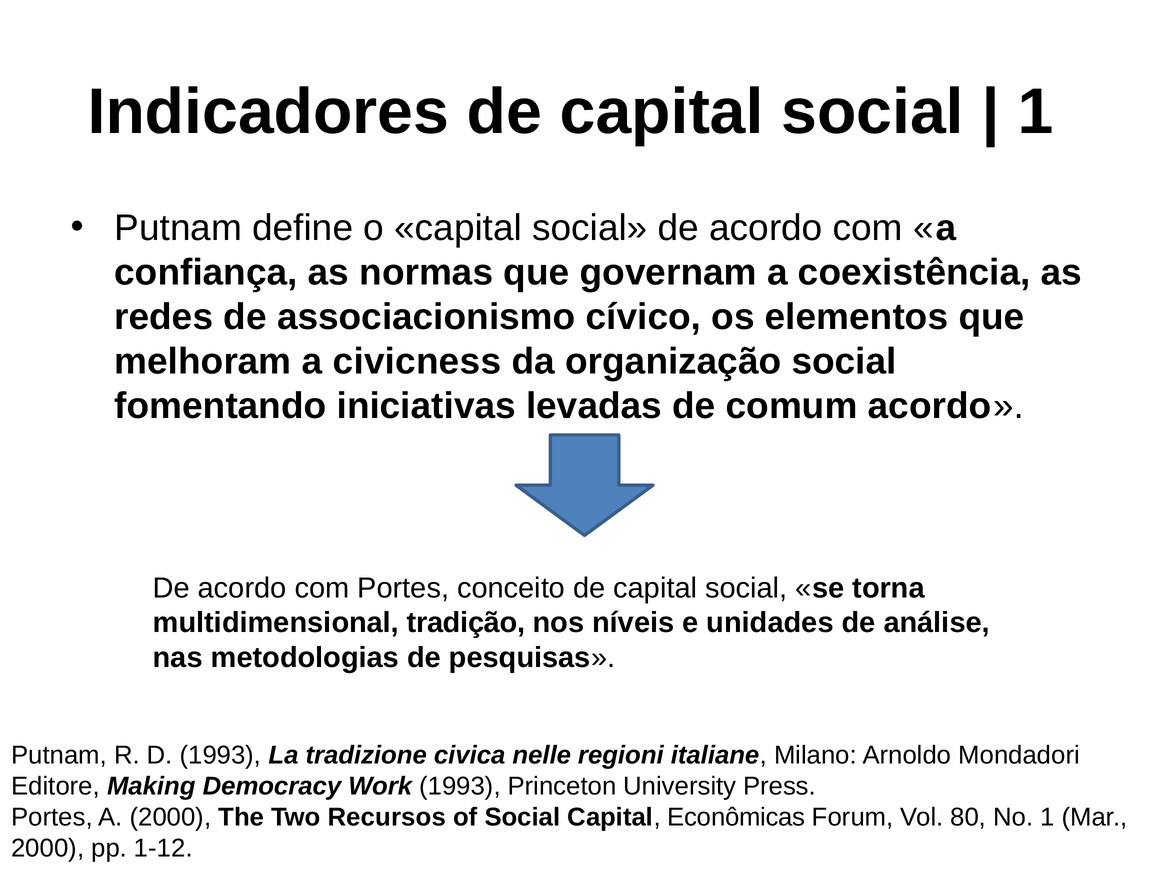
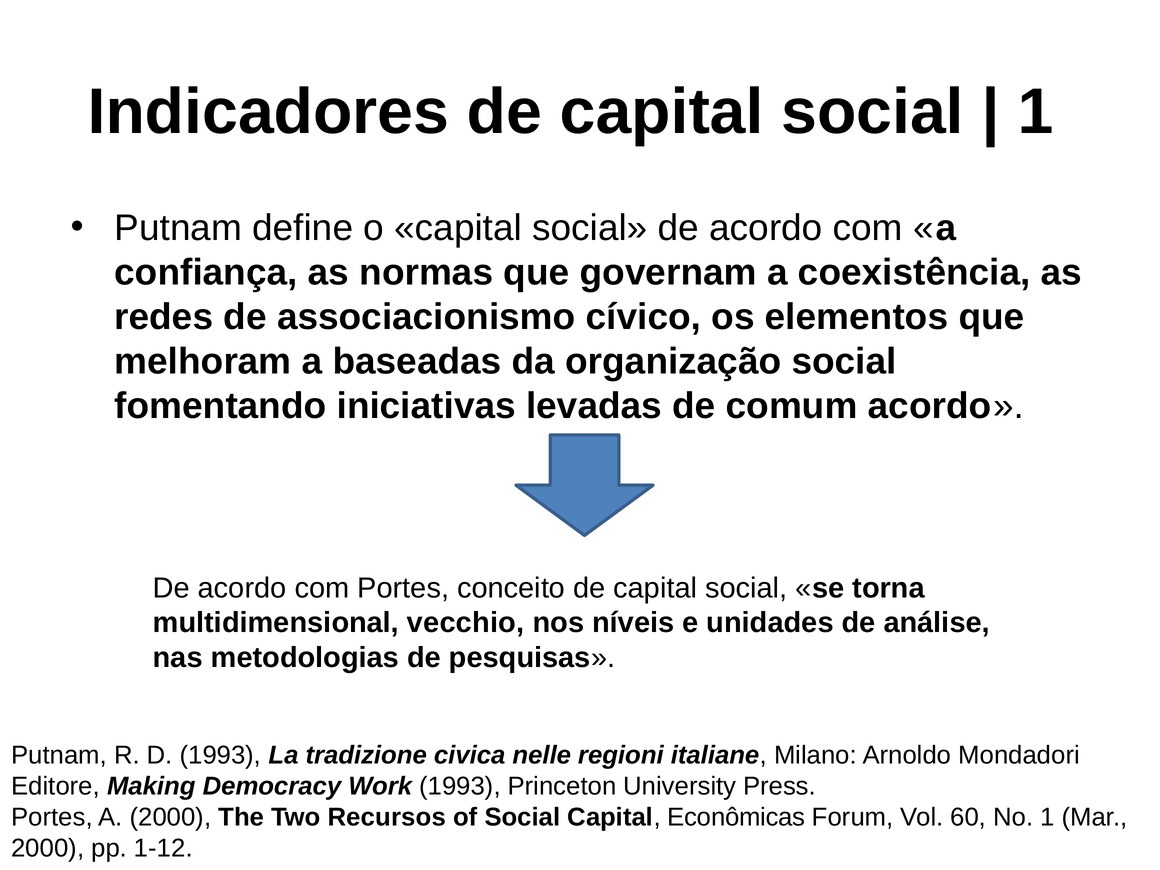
civicness: civicness -> baseadas
tradição: tradição -> vecchio
80: 80 -> 60
